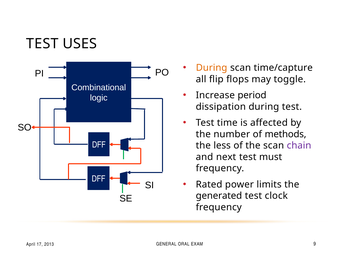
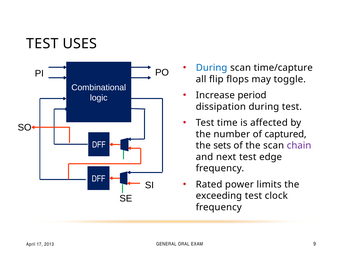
During at (212, 68) colour: orange -> blue
methods: methods -> captured
less: less -> sets
must: must -> edge
generated: generated -> exceeding
